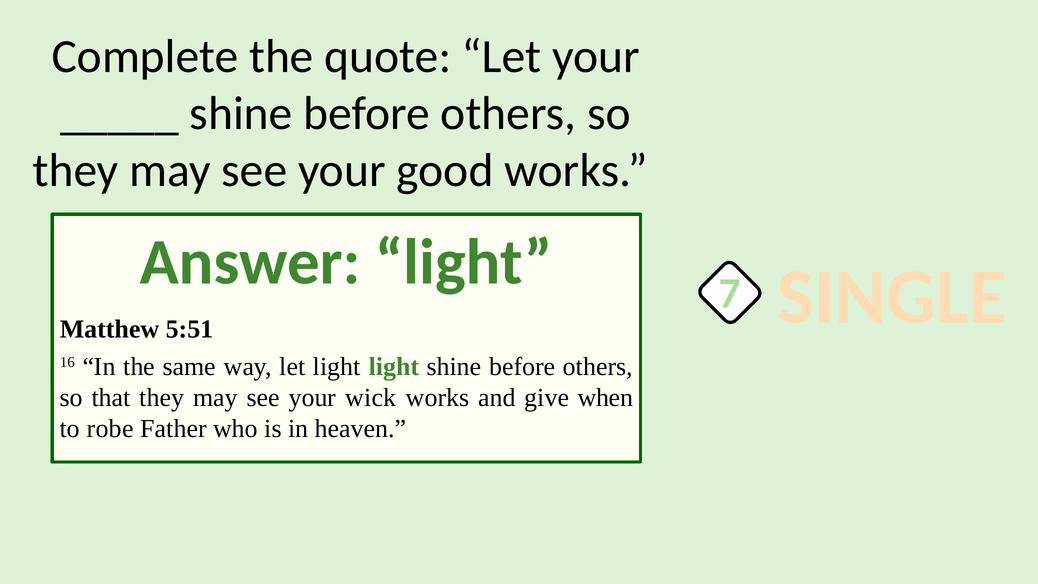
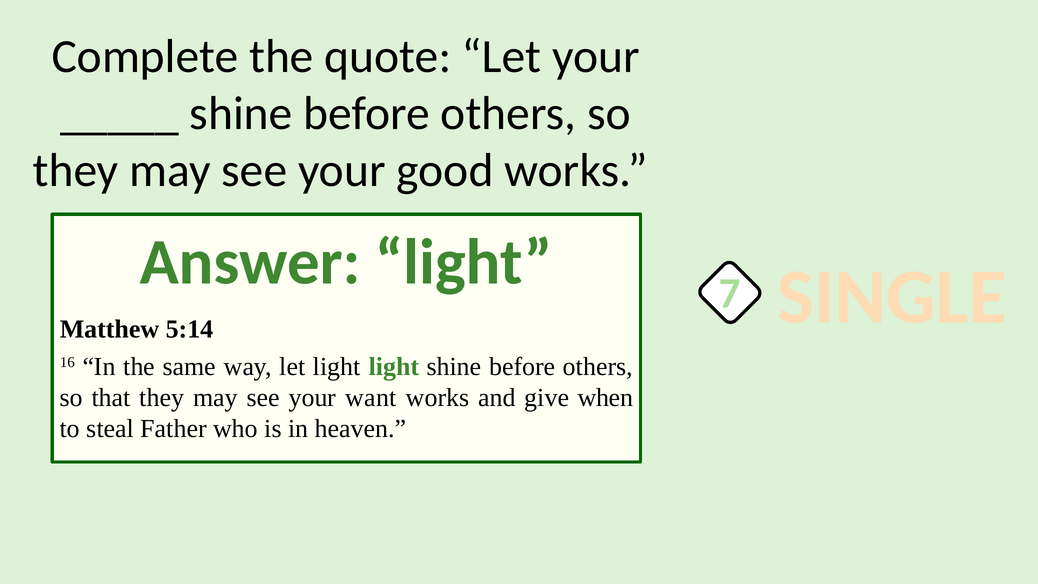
5:51: 5:51 -> 5:14
wick: wick -> want
robe: robe -> steal
